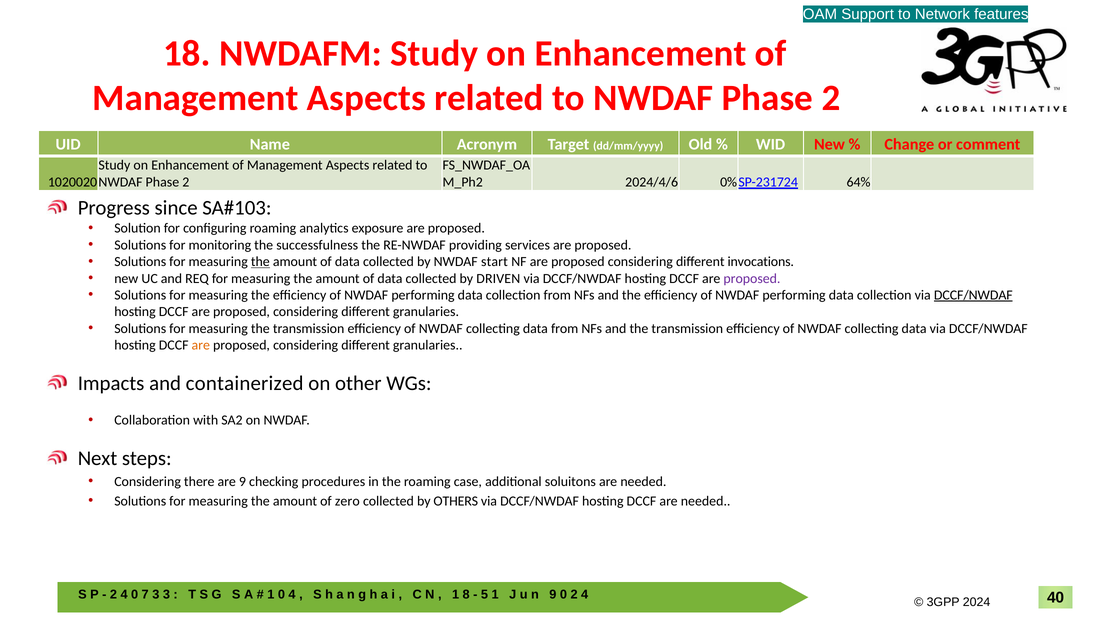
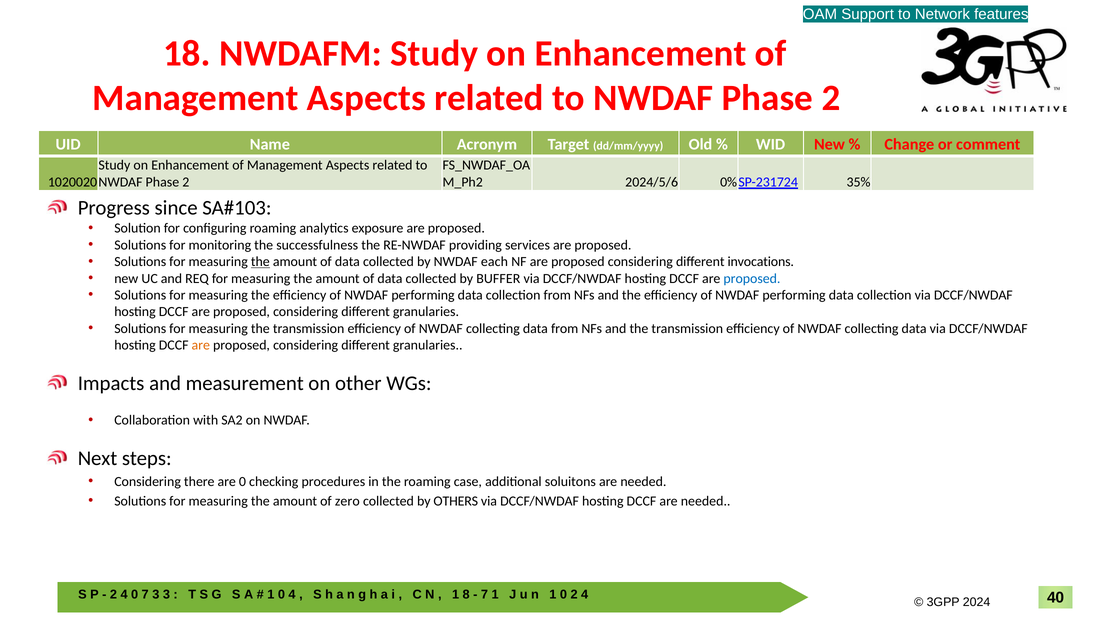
2024/4/6: 2024/4/6 -> 2024/5/6
64%: 64% -> 35%
start: start -> each
DRIVEN: DRIVEN -> BUFFER
proposed at (752, 278) colour: purple -> blue
DCCF/NWDAF at (973, 295) underline: present -> none
containerized: containerized -> measurement
are 9: 9 -> 0
5 at (485, 595): 5 -> 7
9 at (553, 595): 9 -> 1
